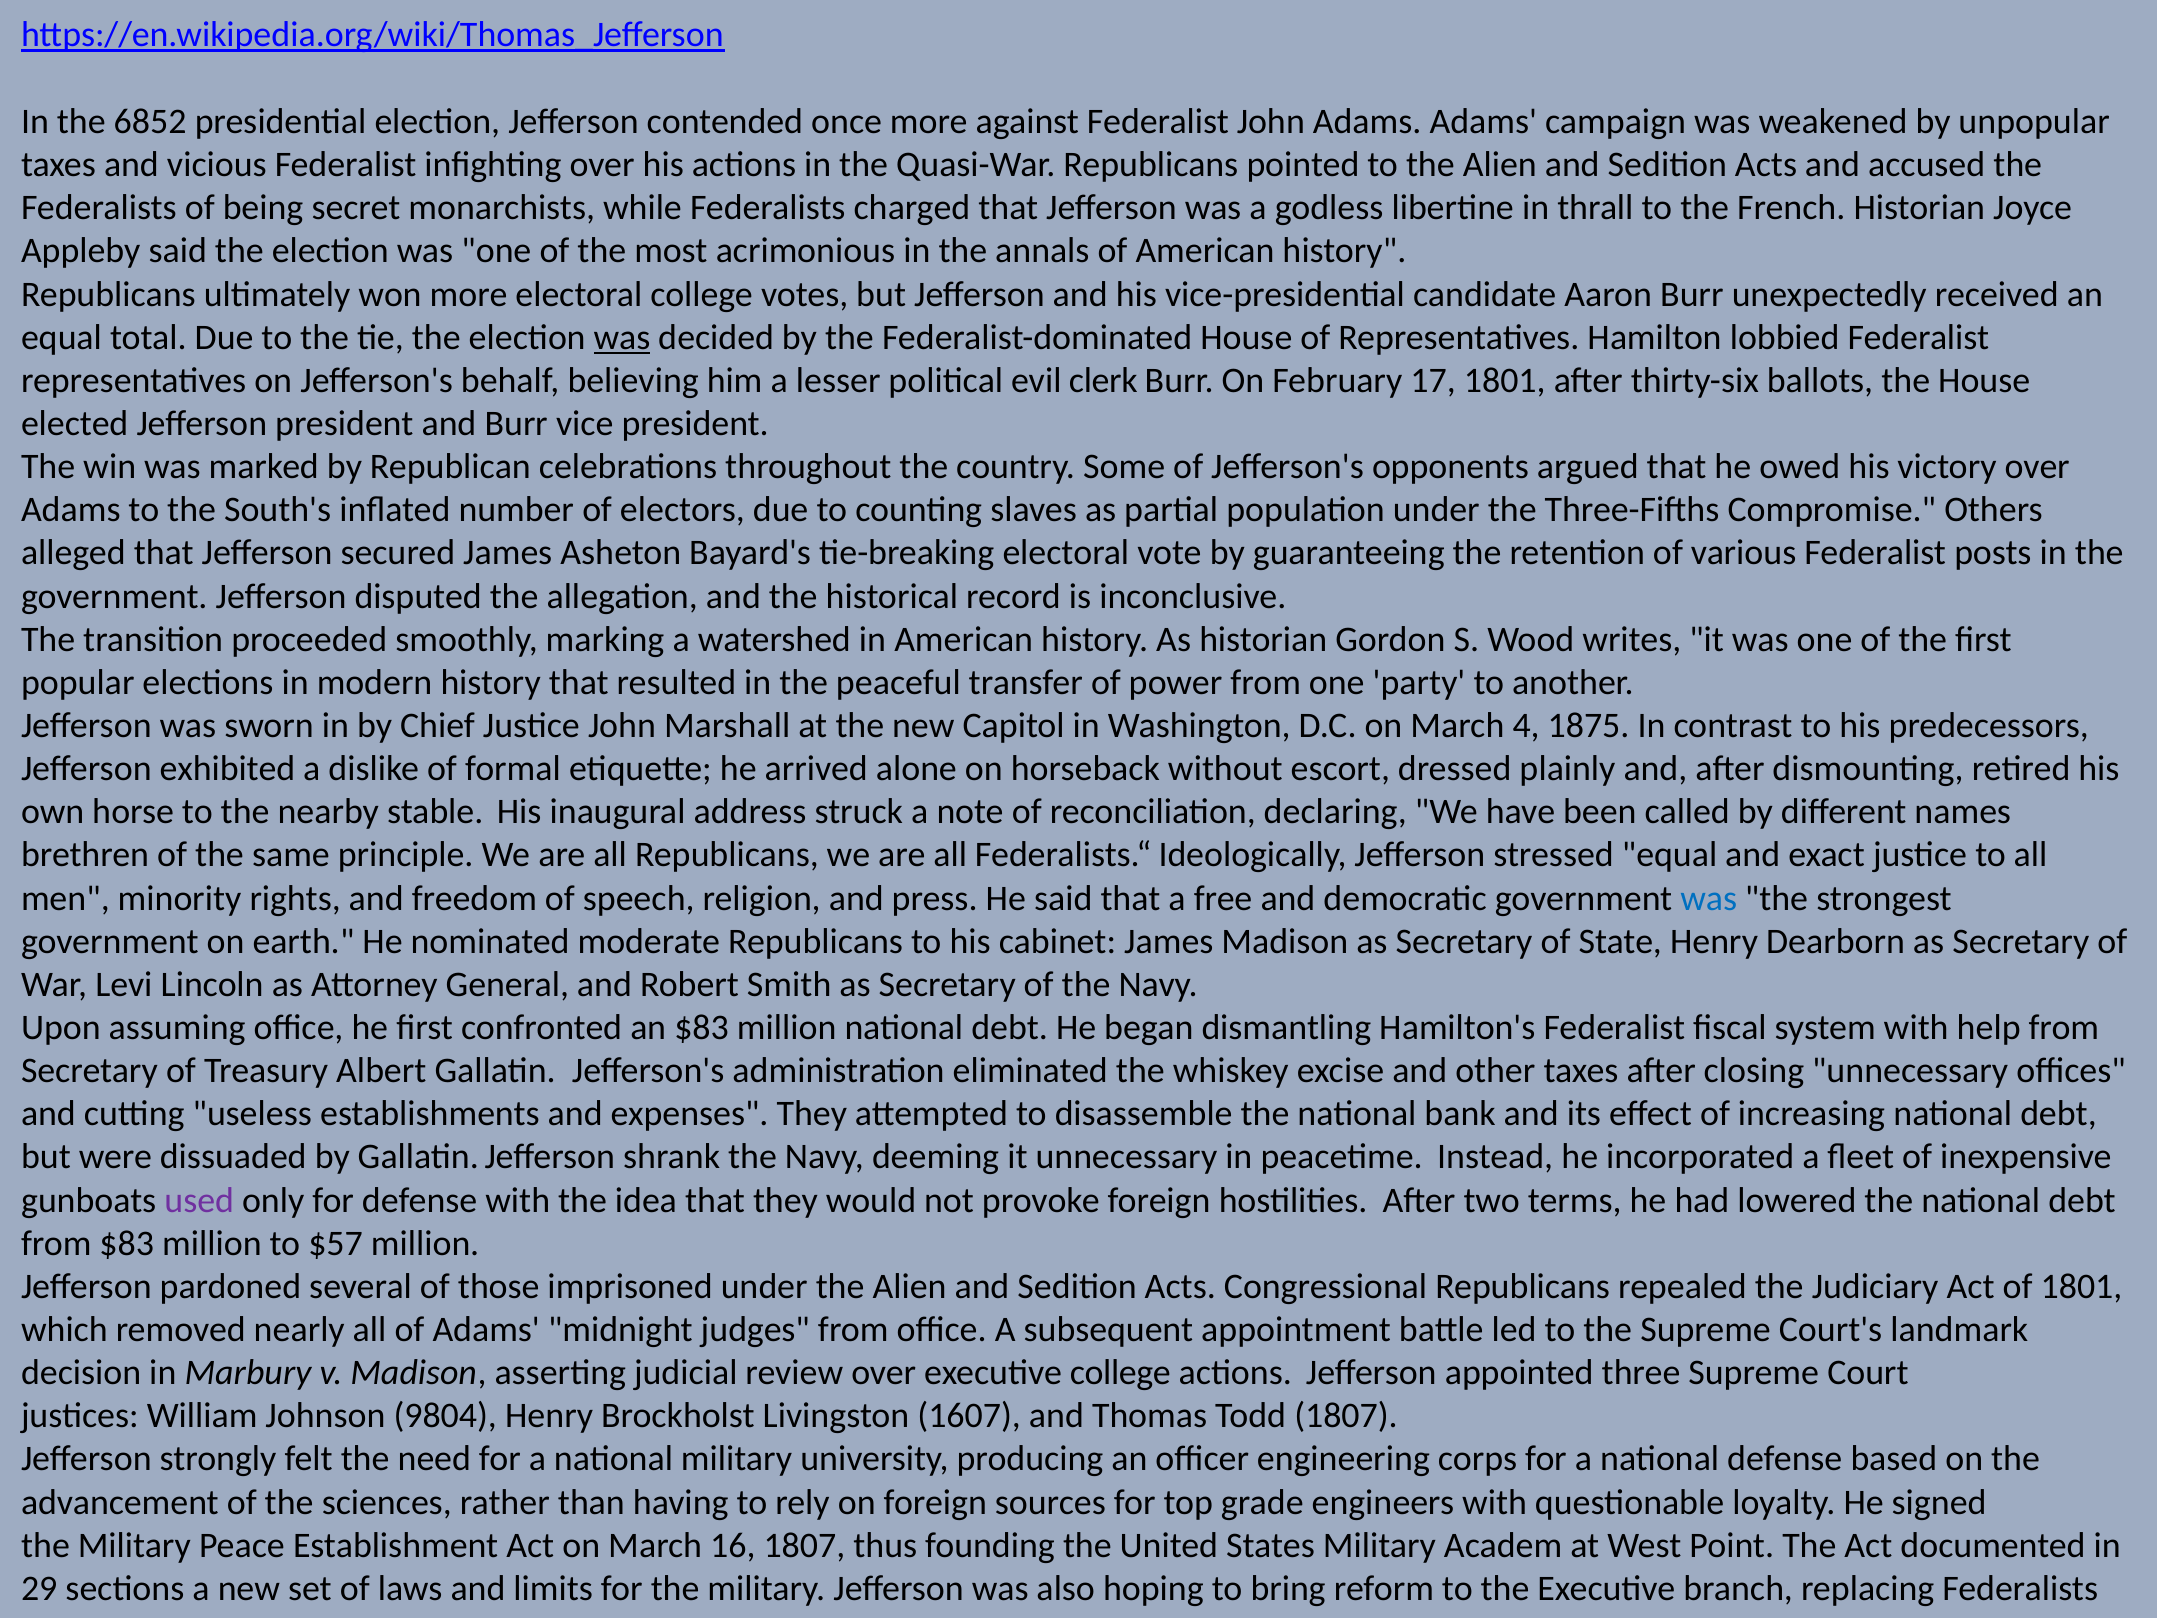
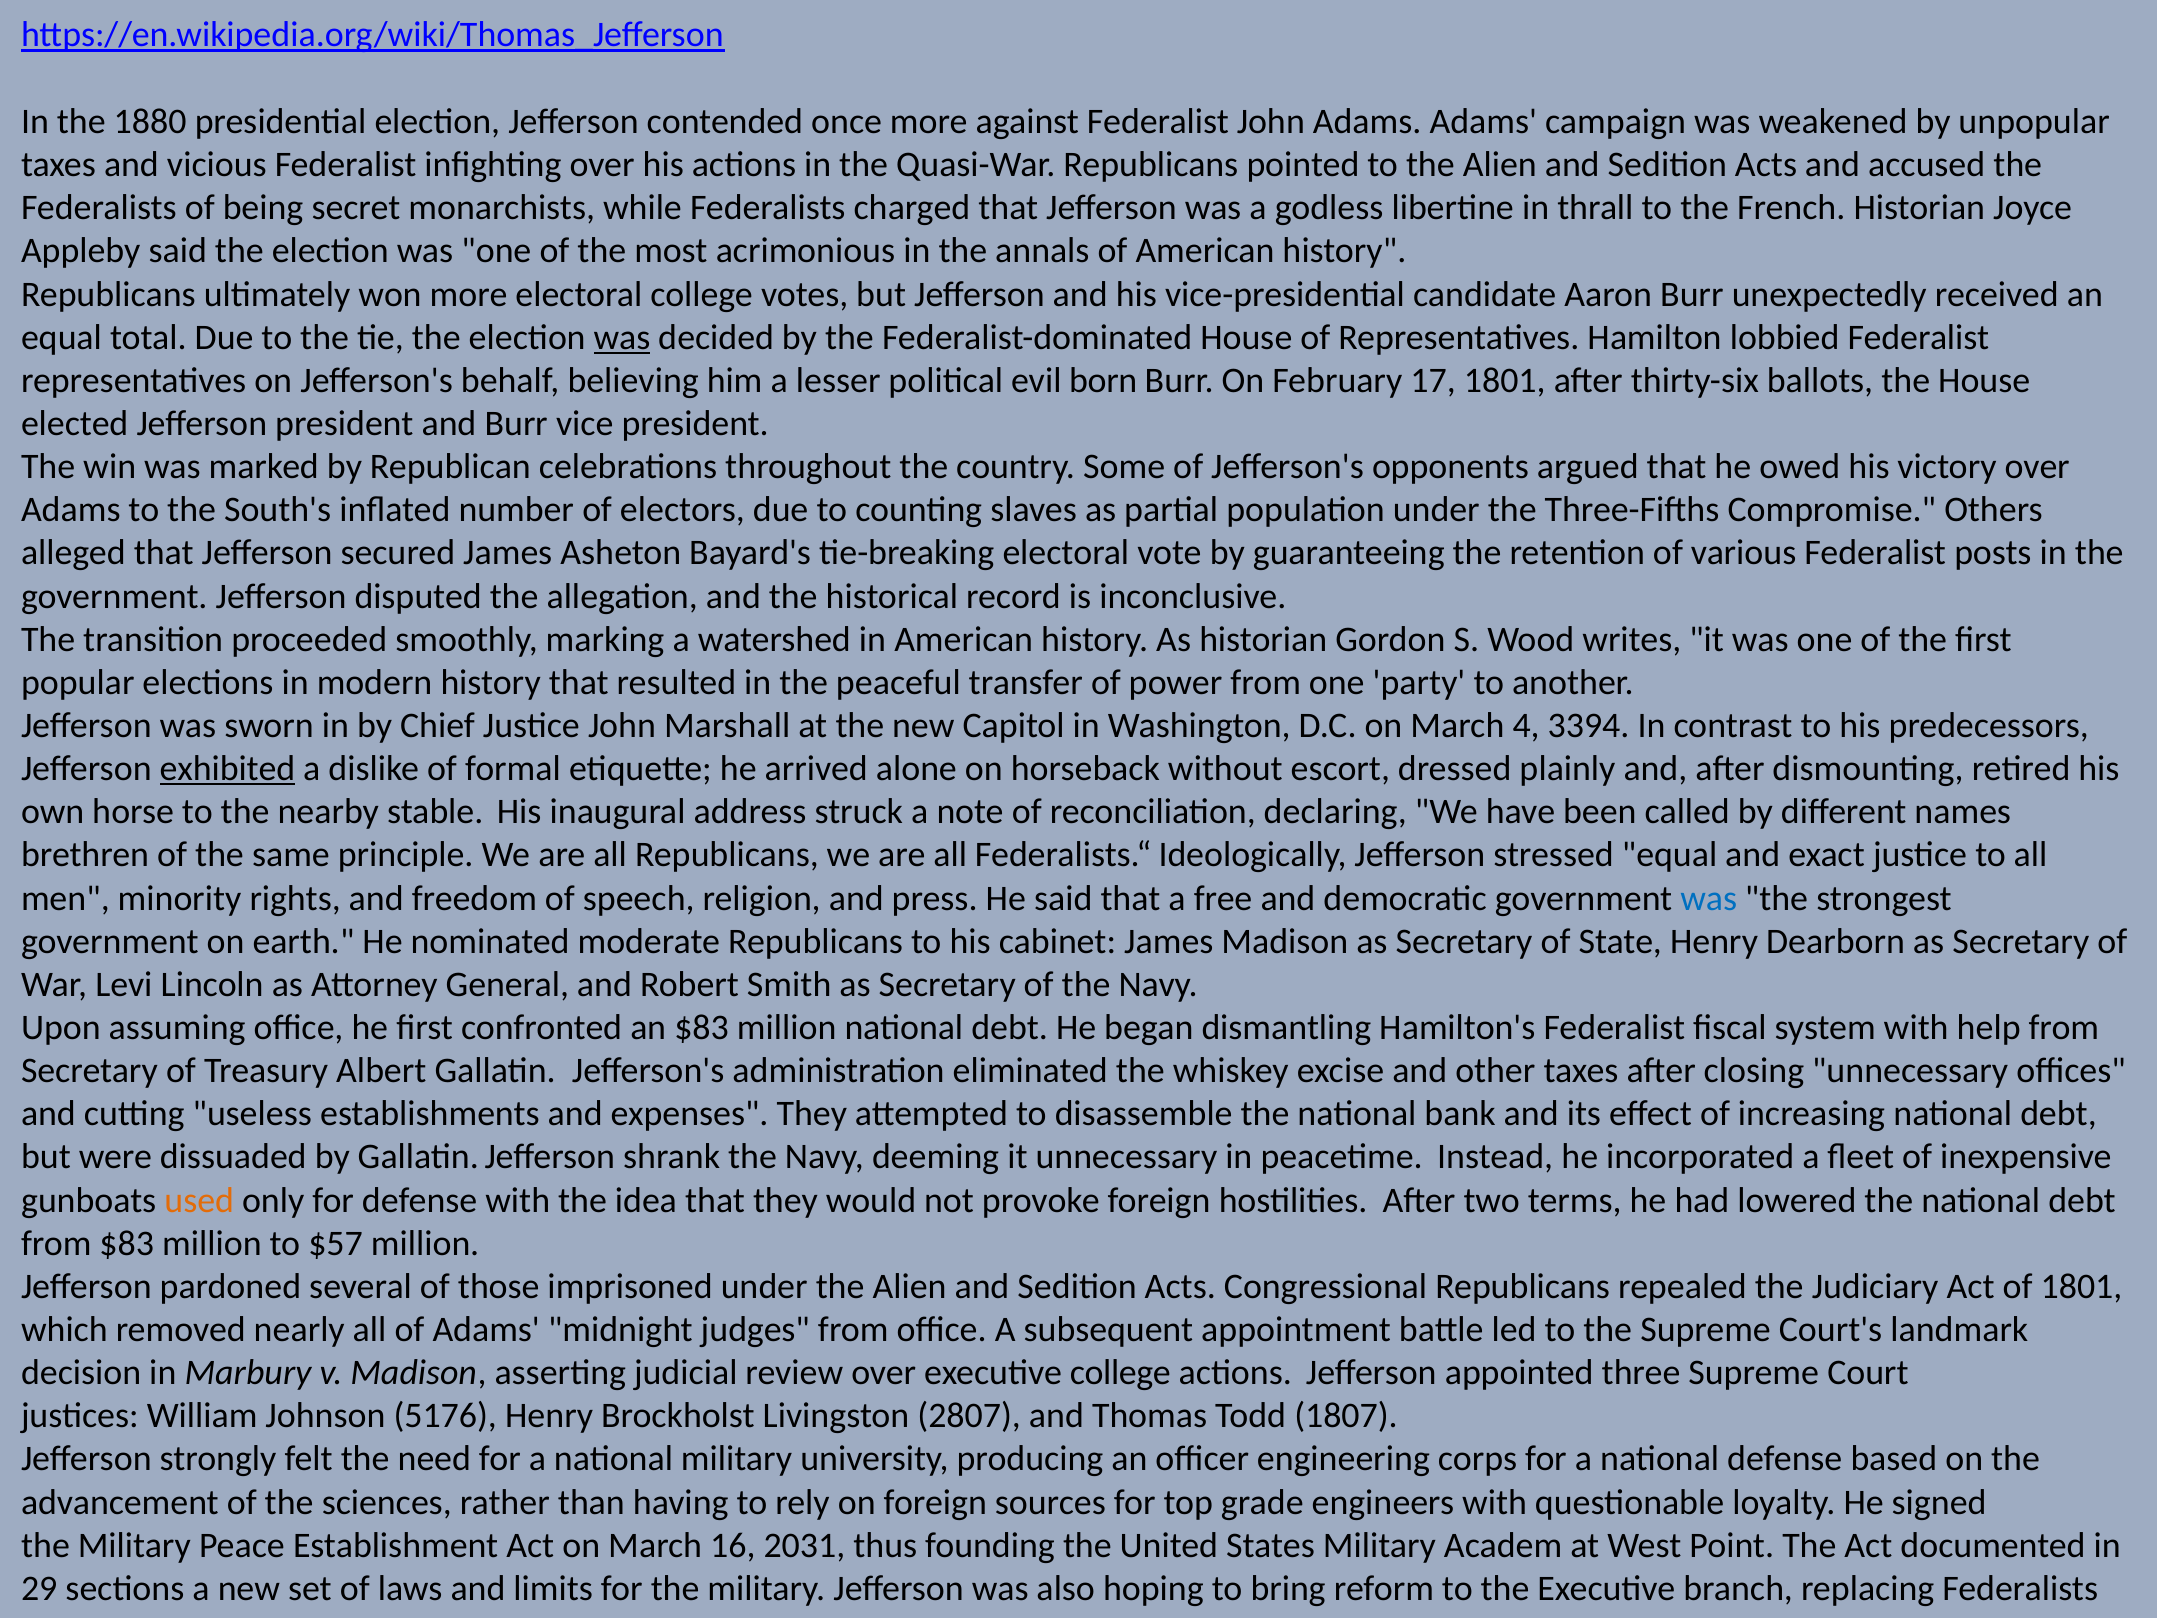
6852: 6852 -> 1880
clerk: clerk -> born
1875: 1875 -> 3394
exhibited underline: none -> present
used colour: purple -> orange
9804: 9804 -> 5176
1607: 1607 -> 2807
16 1807: 1807 -> 2031
